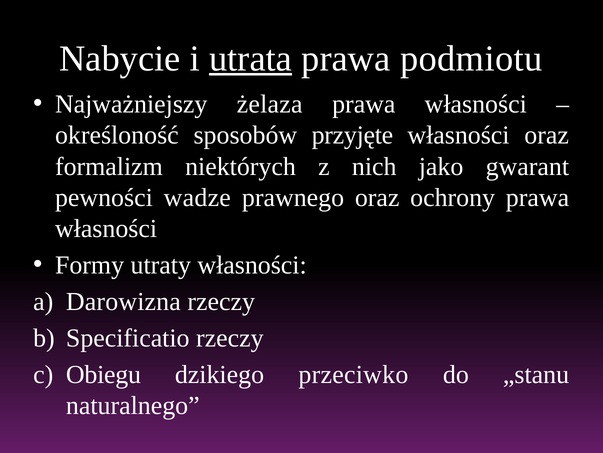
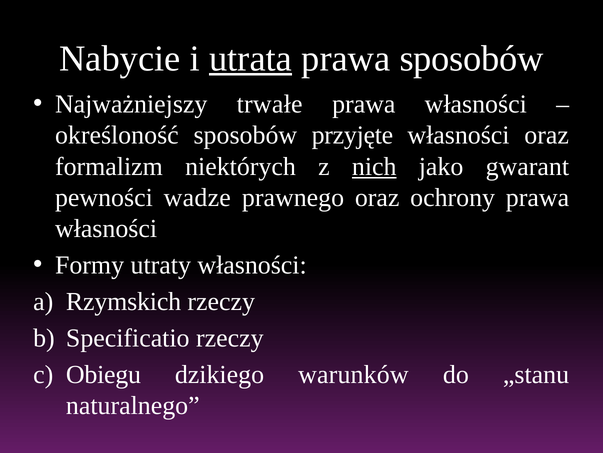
prawa podmiotu: podmiotu -> sposobów
żelaza: żelaza -> trwałe
nich underline: none -> present
Darowizna: Darowizna -> Rzymskich
przeciwko: przeciwko -> warunków
